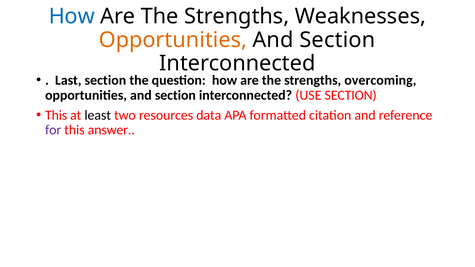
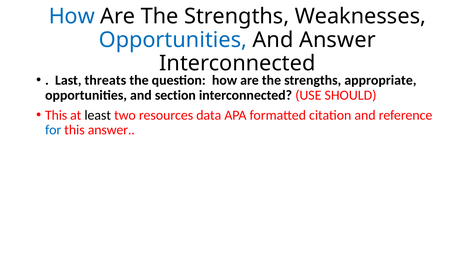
Opportunities at (173, 40) colour: orange -> blue
Section at (337, 40): Section -> Answer
Last section: section -> threats
overcoming: overcoming -> appropriate
USE SECTION: SECTION -> SHOULD
for colour: purple -> blue
